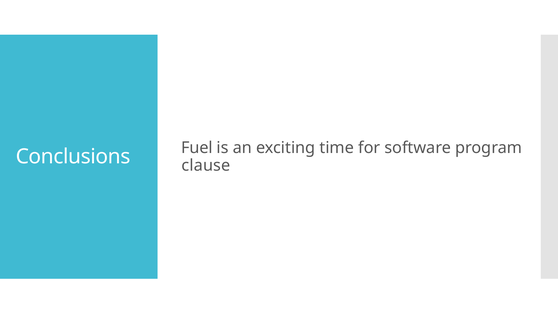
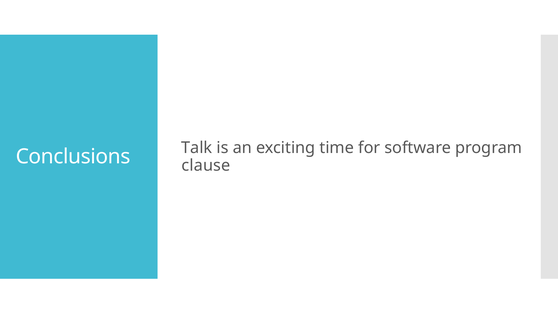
Fuel: Fuel -> Talk
